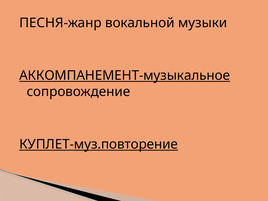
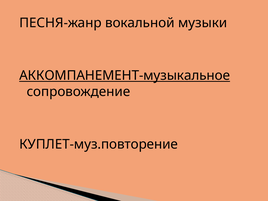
КУПЛЕТ-муз.повторение underline: present -> none
